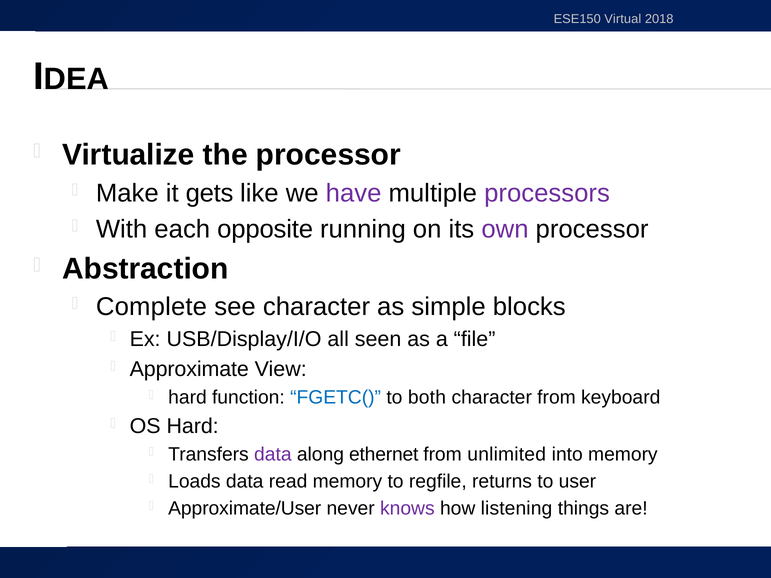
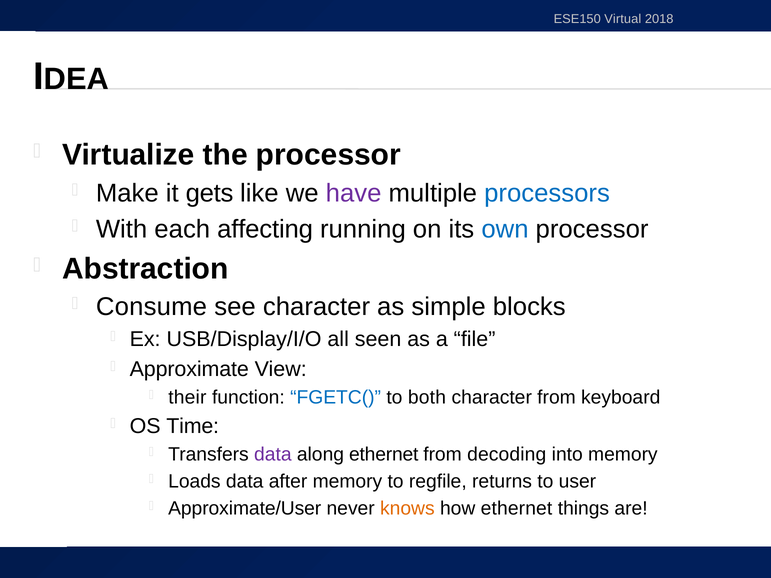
processors colour: purple -> blue
opposite: opposite -> affecting
own colour: purple -> blue
Complete: Complete -> Consume
hard at (187, 398): hard -> their
OS Hard: Hard -> Time
unlimited: unlimited -> decoding
read: read -> after
knows colour: purple -> orange
how listening: listening -> ethernet
